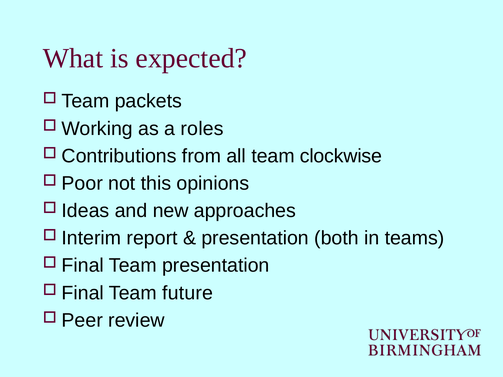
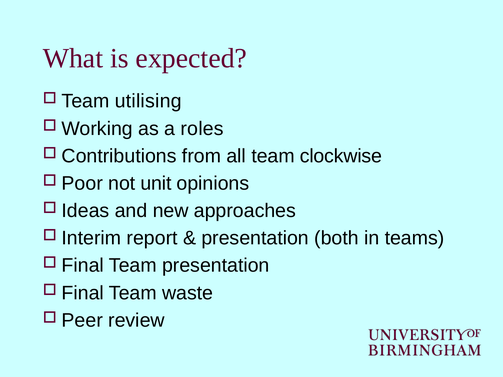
packets: packets -> utilising
this: this -> unit
future: future -> waste
